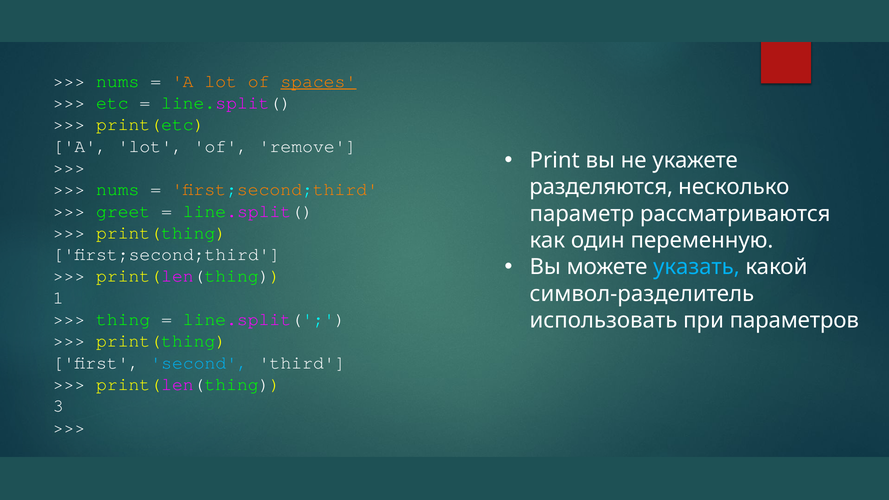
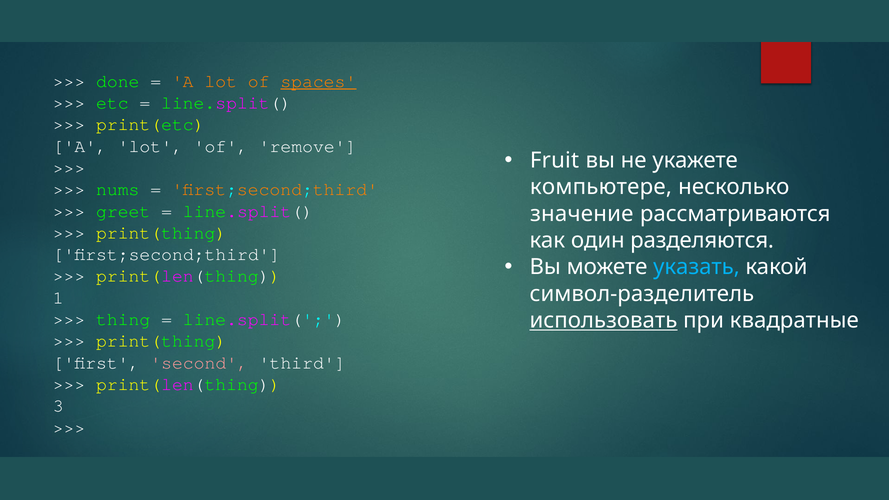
nums at (118, 81): nums -> done
Print: Print -> Fruit
разделяются: разделяются -> компьютере
параметр: параметр -> значение
переменную: переменную -> разделяются
использовать underline: none -> present
параметров: параметров -> квадратные
second colour: light blue -> pink
